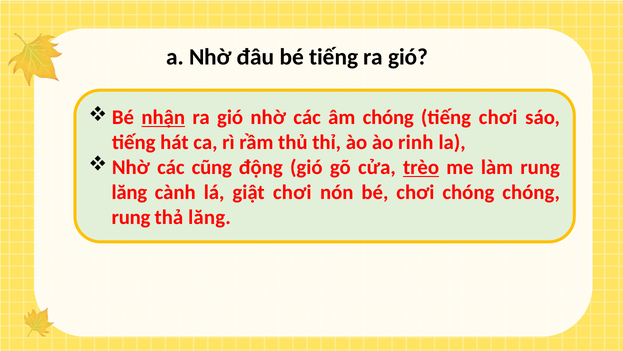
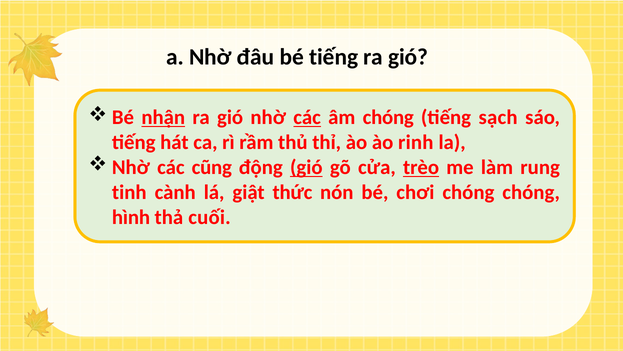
các at (307, 117) underline: none -> present
tiếng chơi: chơi -> sạch
gió at (306, 167) underline: none -> present
lăng at (129, 192): lăng -> tinh
giật chơi: chơi -> thức
rung at (131, 217): rung -> hình
thả lăng: lăng -> cuối
